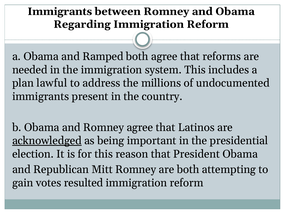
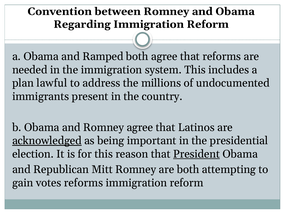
Immigrants at (60, 11): Immigrants -> Convention
President underline: none -> present
votes resulted: resulted -> reforms
